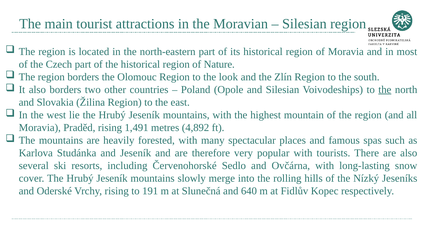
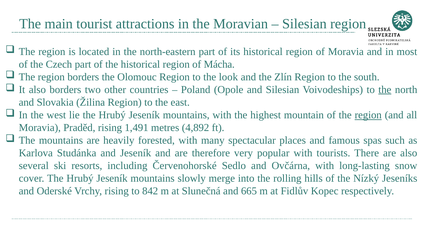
Nature: Nature -> Mácha
region at (368, 115) underline: none -> present
191: 191 -> 842
640: 640 -> 665
